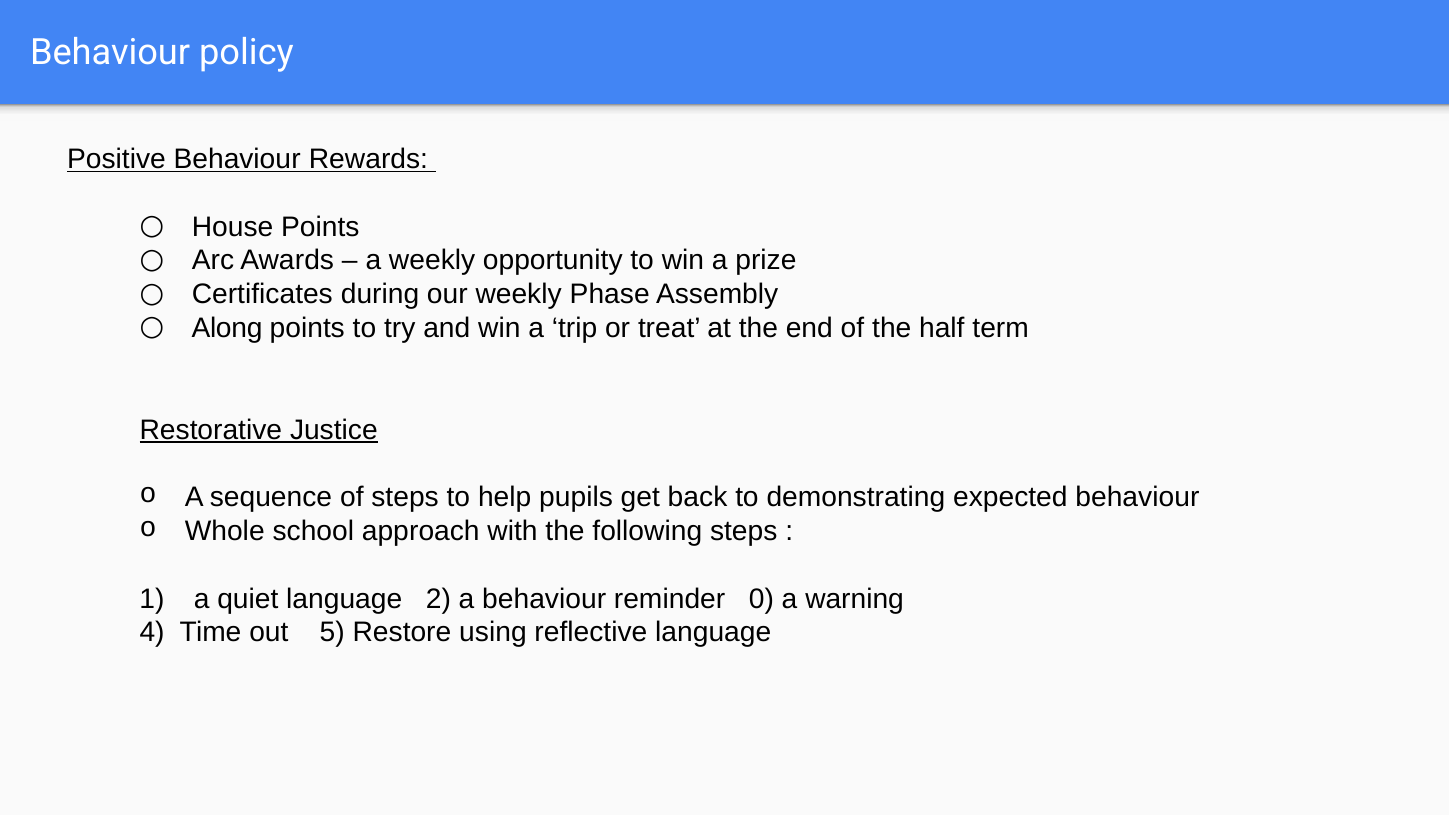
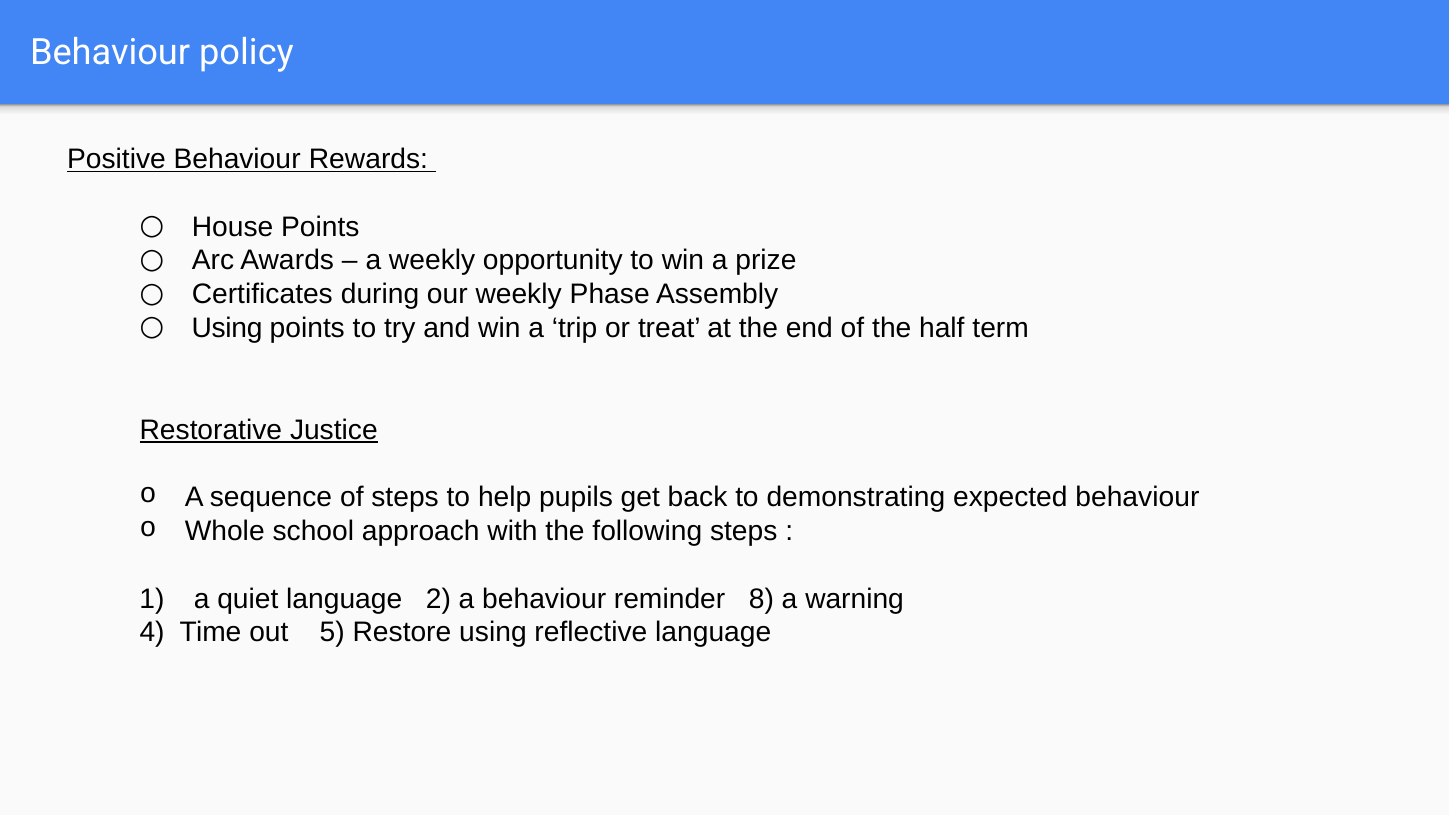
Along at (227, 328): Along -> Using
0: 0 -> 8
